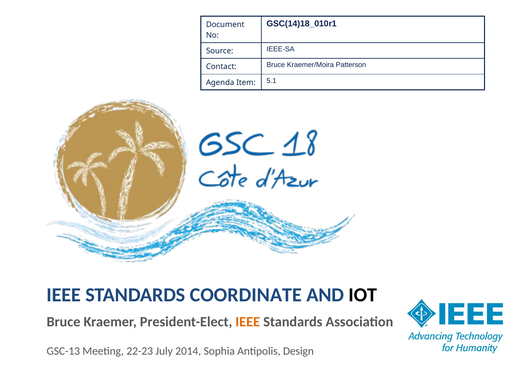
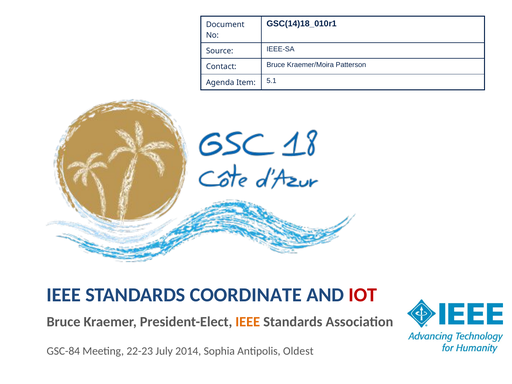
IOT colour: black -> red
GSC-13: GSC-13 -> GSC-84
Design: Design -> Oldest
